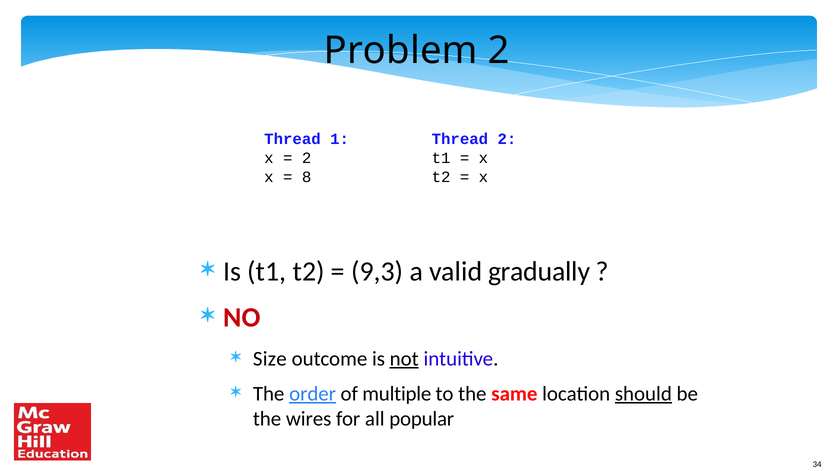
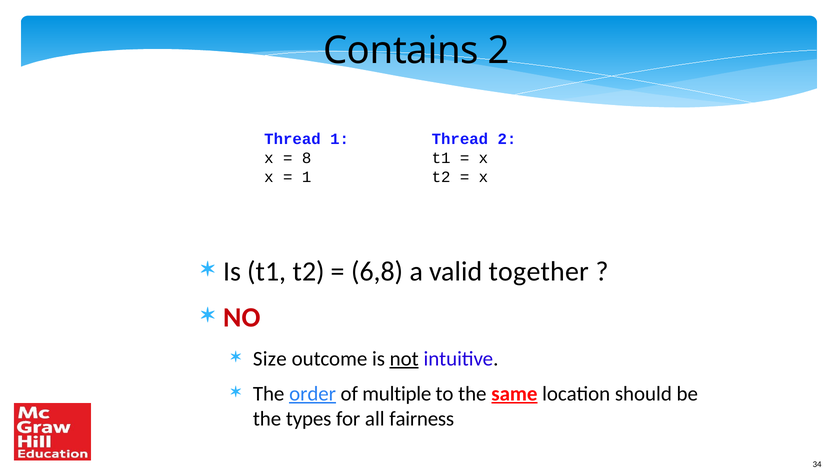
Problem: Problem -> Contains
2 at (307, 158): 2 -> 8
8 at (307, 177): 8 -> 1
9,3: 9,3 -> 6,8
gradually: gradually -> together
same underline: none -> present
should underline: present -> none
wires: wires -> types
popular: popular -> fairness
